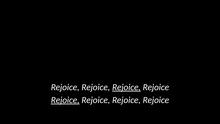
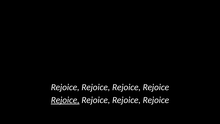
Rejoice at (126, 87) underline: present -> none
